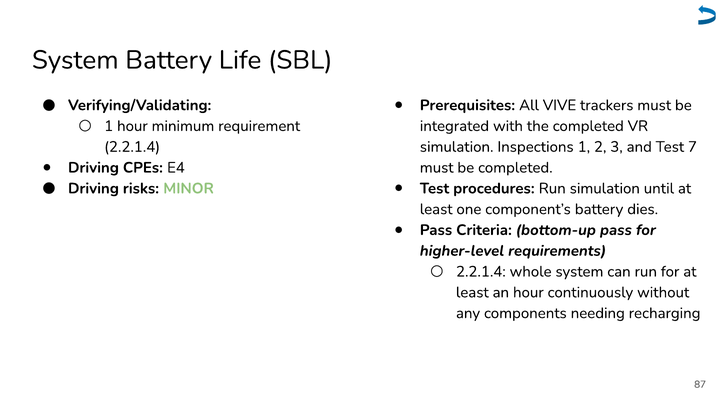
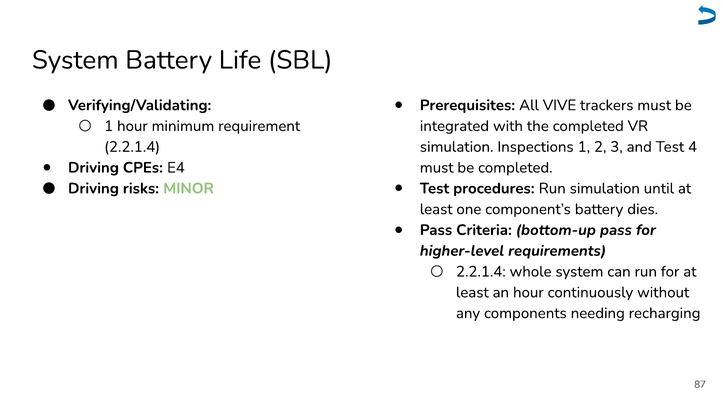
7: 7 -> 4
